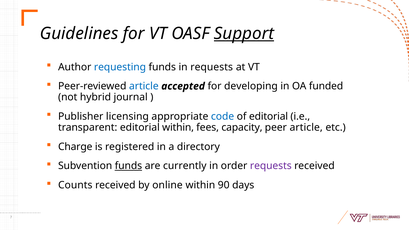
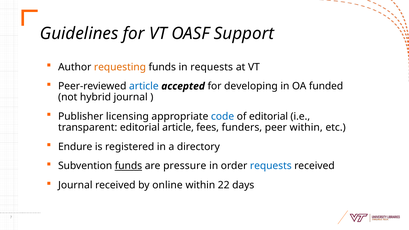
Support underline: present -> none
requesting colour: blue -> orange
editorial within: within -> article
capacity: capacity -> funders
peer article: article -> within
Charge: Charge -> Endure
currently: currently -> pressure
requests at (271, 166) colour: purple -> blue
Counts at (75, 185): Counts -> Journal
90: 90 -> 22
